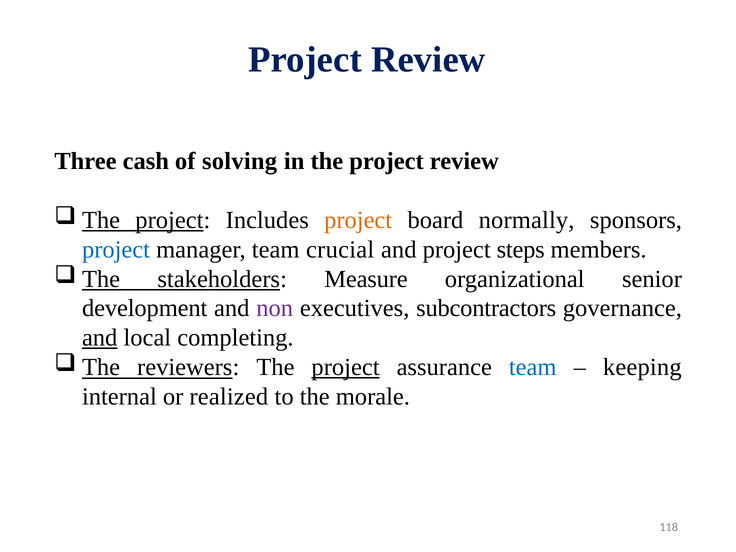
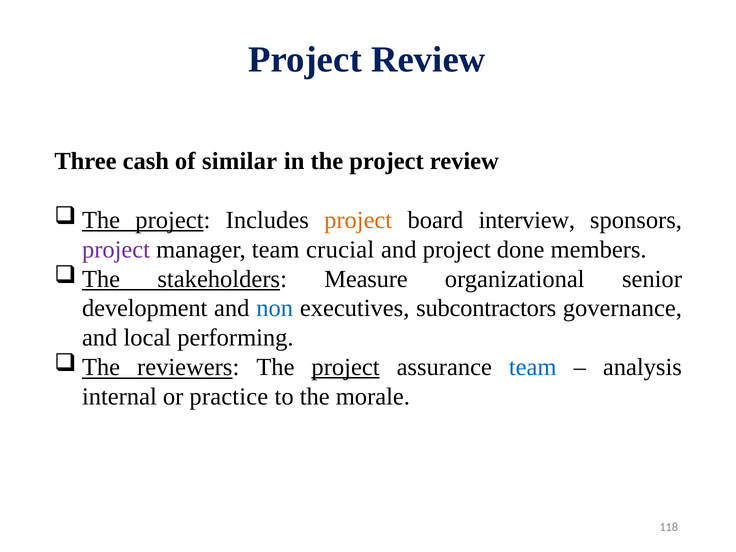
solving: solving -> similar
normally: normally -> interview
project at (116, 249) colour: blue -> purple
steps: steps -> done
non colour: purple -> blue
and at (100, 338) underline: present -> none
completing: completing -> performing
keeping: keeping -> analysis
realized: realized -> practice
